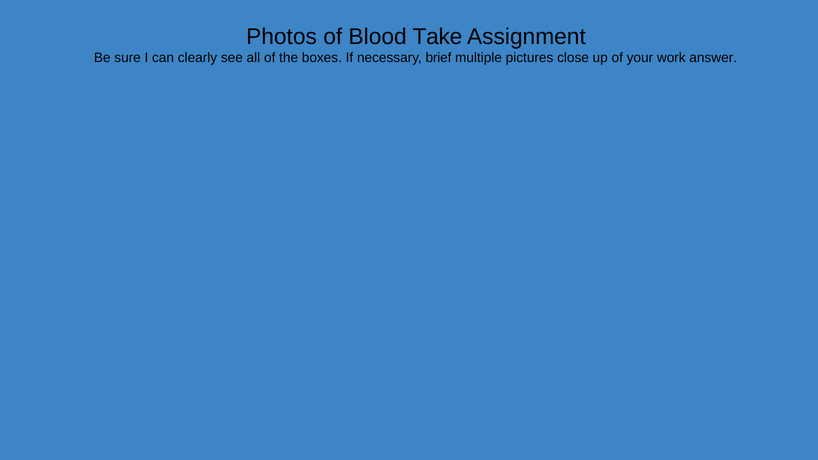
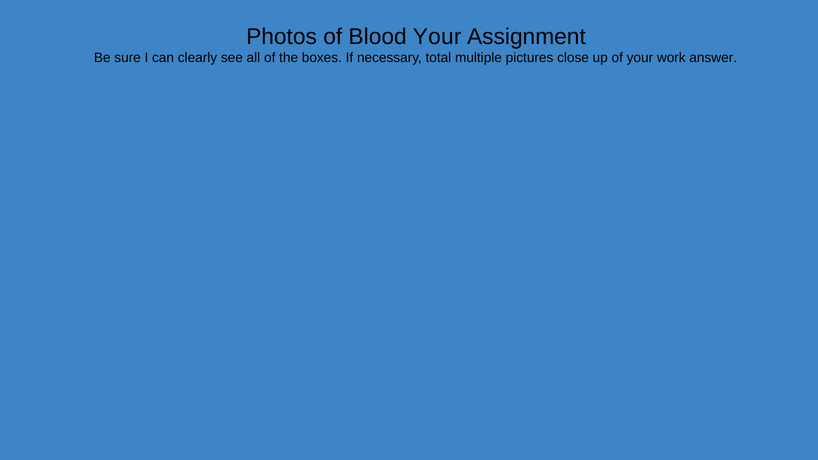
Blood Take: Take -> Your
brief: brief -> total
